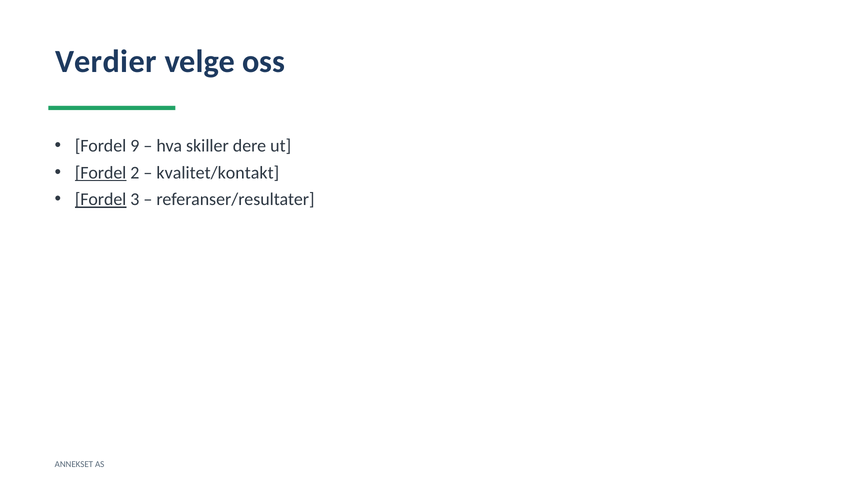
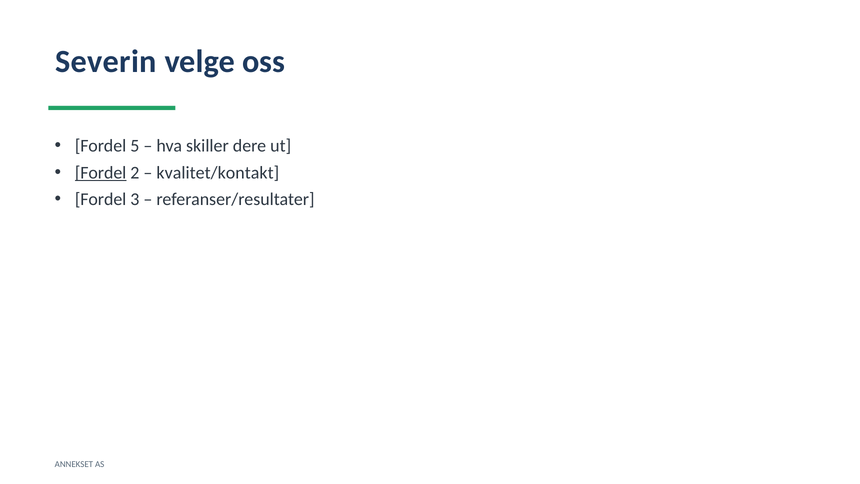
Verdier: Verdier -> Severin
9: 9 -> 5
Fordel at (101, 199) underline: present -> none
